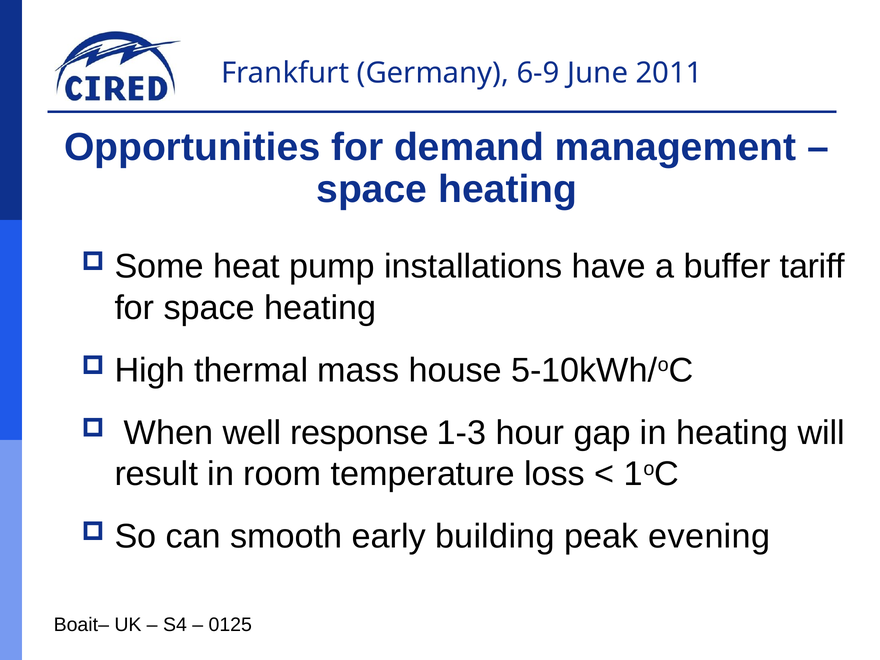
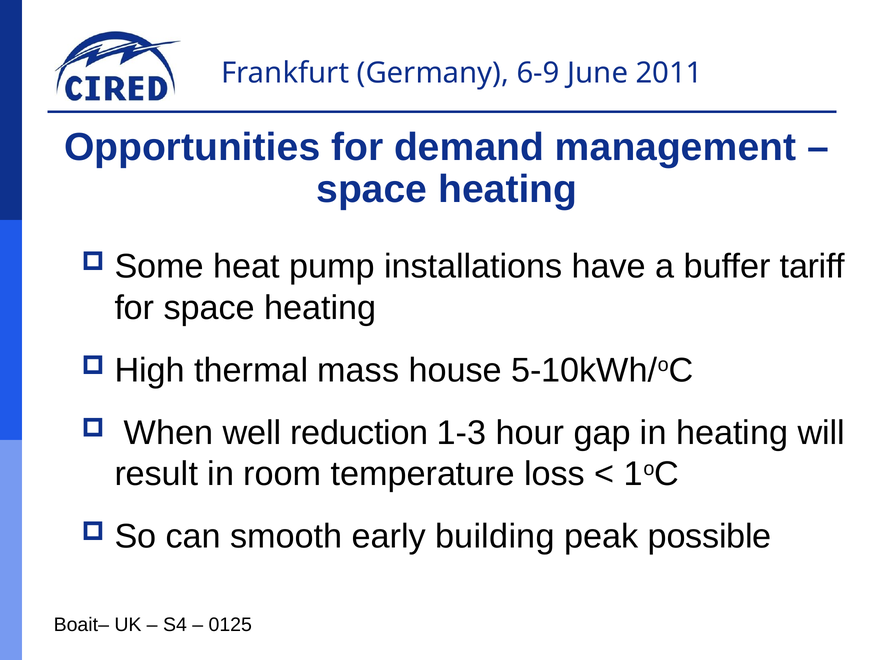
response: response -> reduction
evening: evening -> possible
